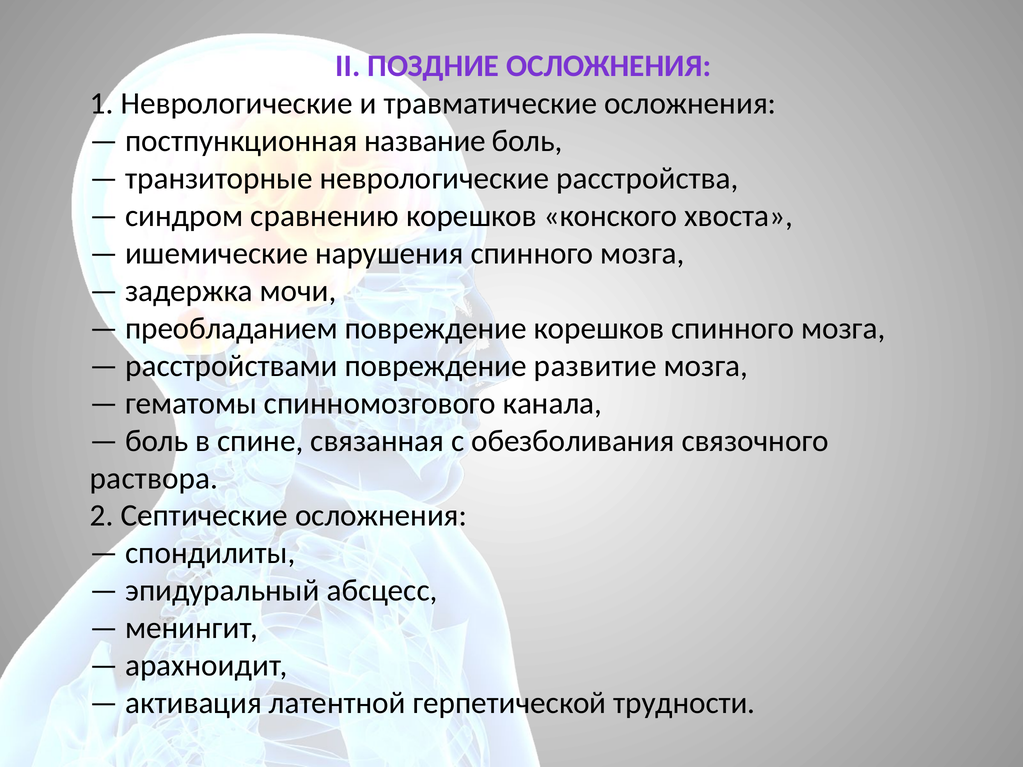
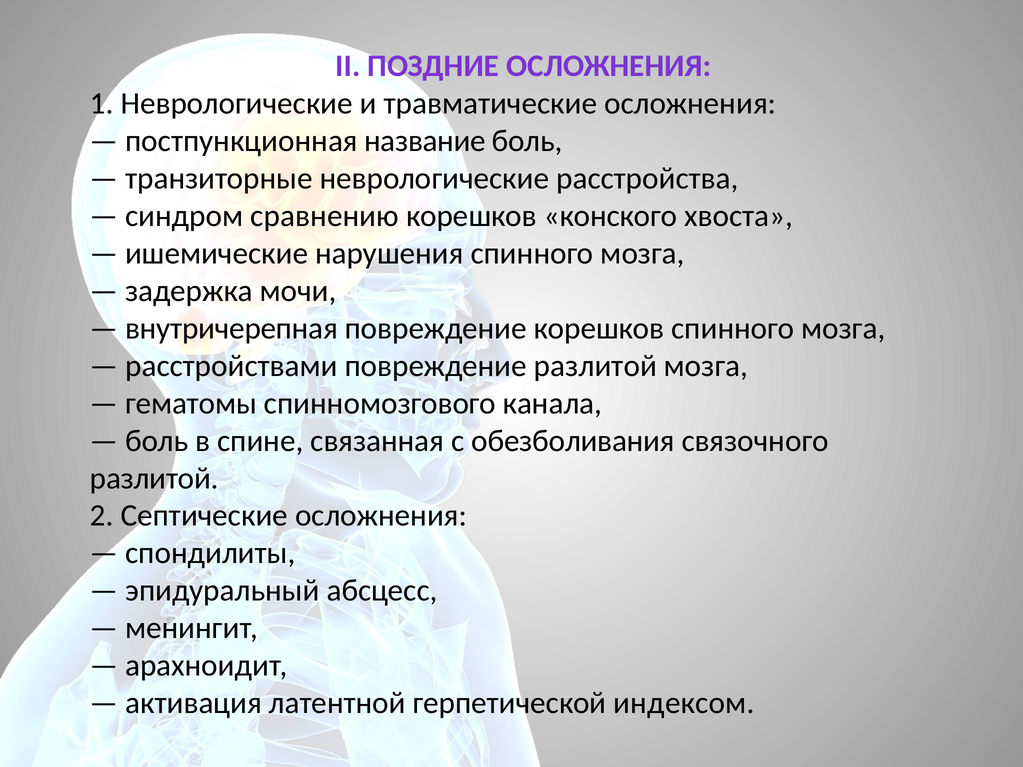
преобладанием: преобладанием -> внутричерепная
повреждение развитие: развитие -> разлитой
раствора at (154, 478): раствора -> разлитой
трудности: трудности -> индексом
